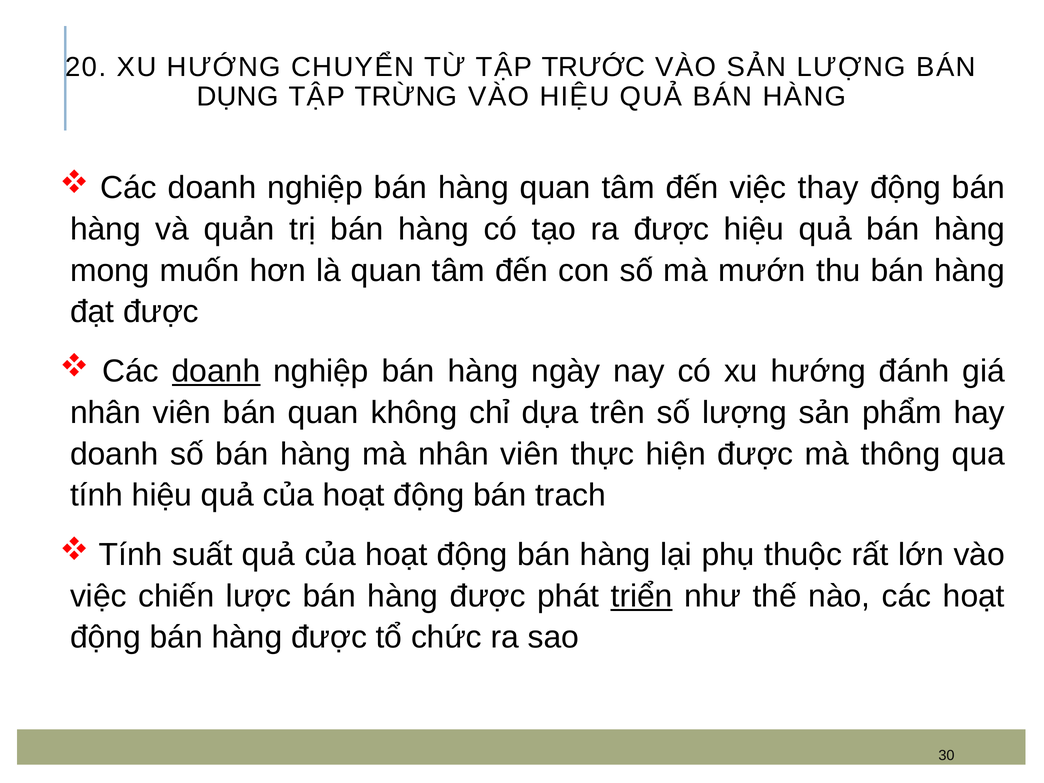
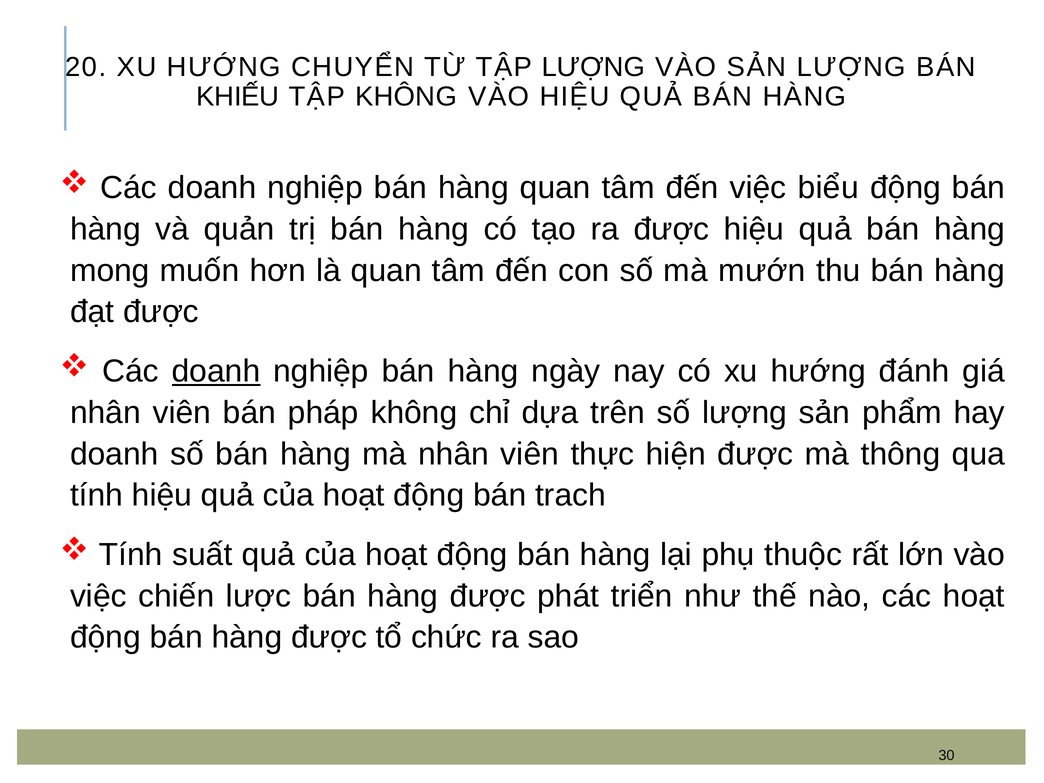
TẬP TRƯỚC: TRƯỚC -> LƯỢNG
DỤNG: DỤNG -> KHIẾU
TẬP TRỪNG: TRỪNG -> KHÔNG
thay: thay -> biểu
bán quan: quan -> pháp
triển underline: present -> none
